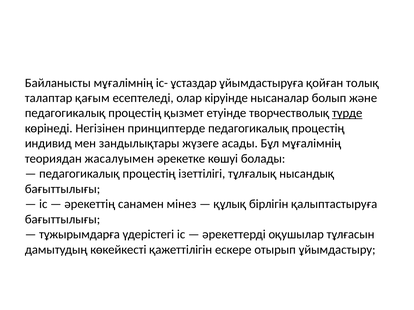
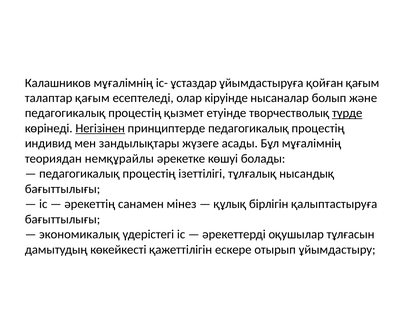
Байланысты: Байланысты -> Калашников
қойған толық: толық -> қағым
Негізінен underline: none -> present
жасалуымен: жасалуымен -> немқұрайлы
тұжырымдарға: тұжырымдарға -> экономикалық
